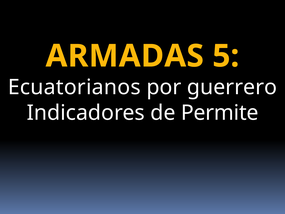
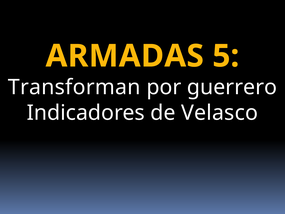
Ecuatorianos: Ecuatorianos -> Transforman
Permite: Permite -> Velasco
